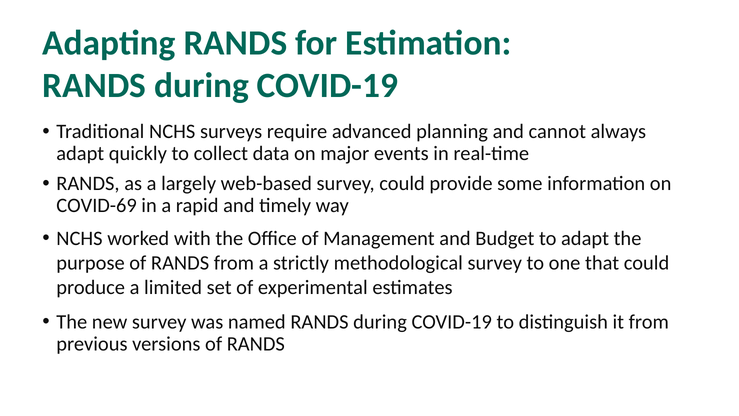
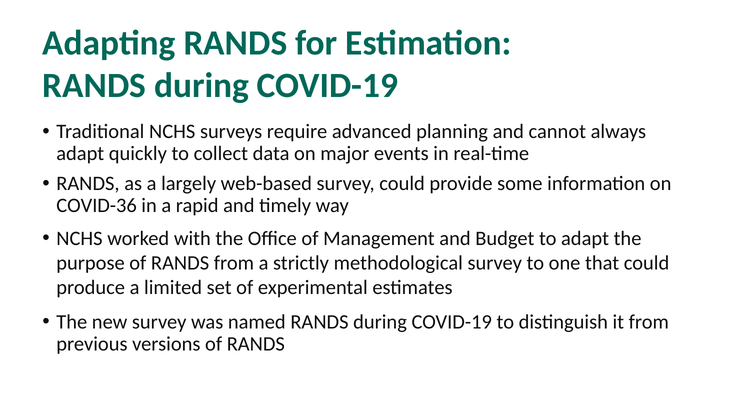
COVID-69: COVID-69 -> COVID-36
